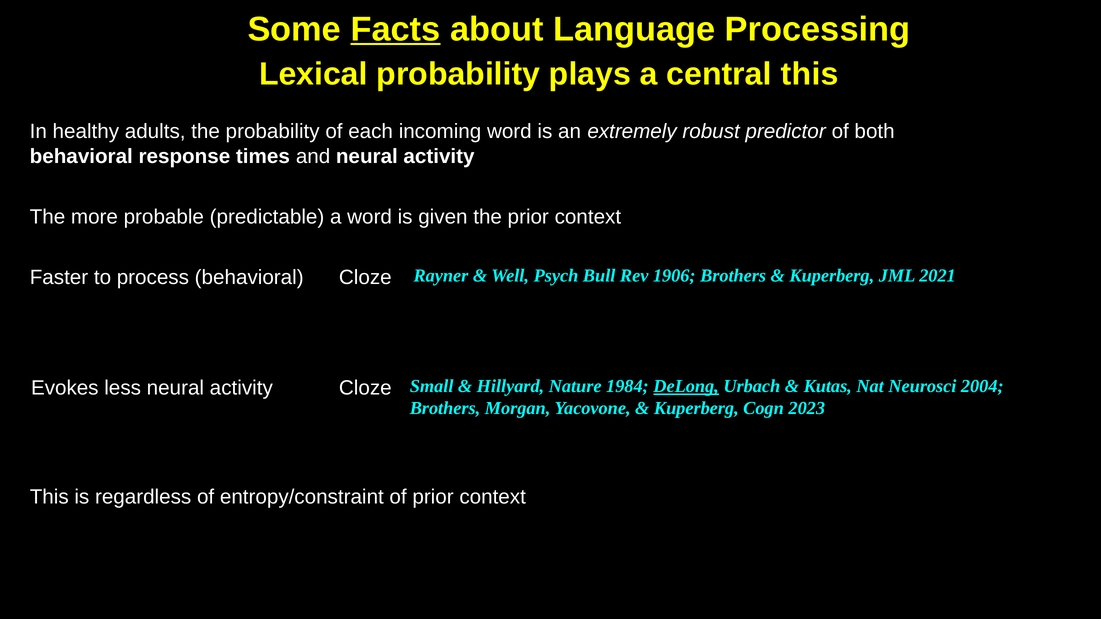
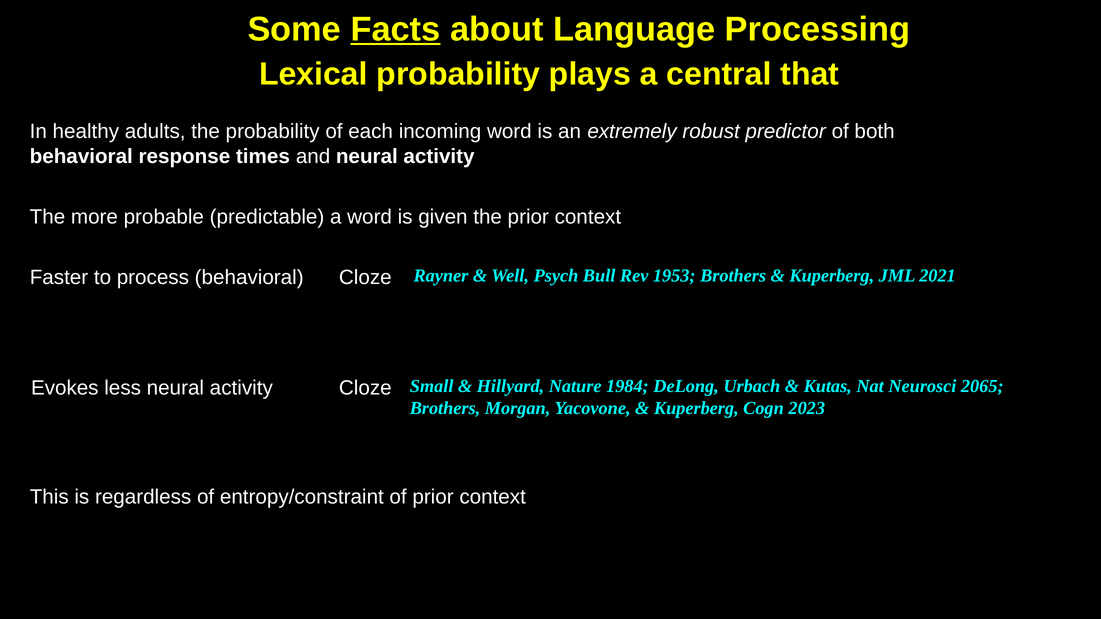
central this: this -> that
1906: 1906 -> 1953
DeLong underline: present -> none
2004: 2004 -> 2065
